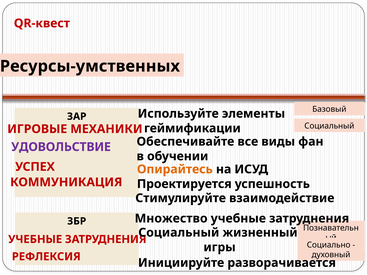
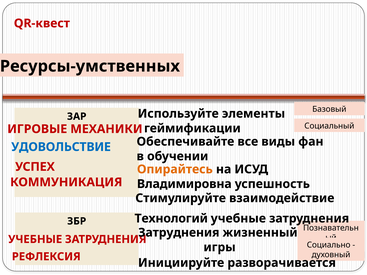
УДОВОЛЬСТВИЕ colour: purple -> blue
Проектируется: Проектируется -> Владимировна
Множество: Множество -> Технологий
Социальный at (179, 233): Социальный -> Затруднения
